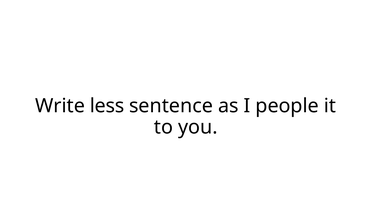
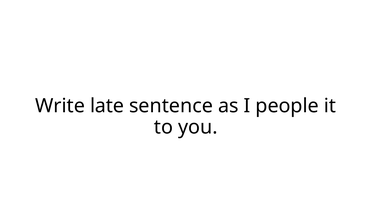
less: less -> late
